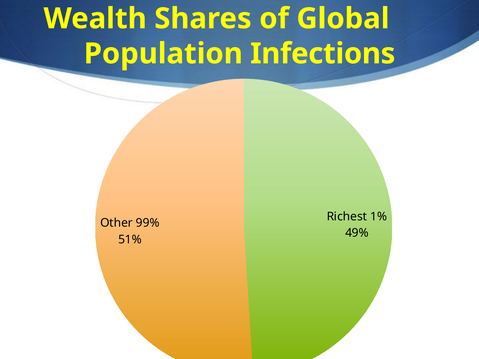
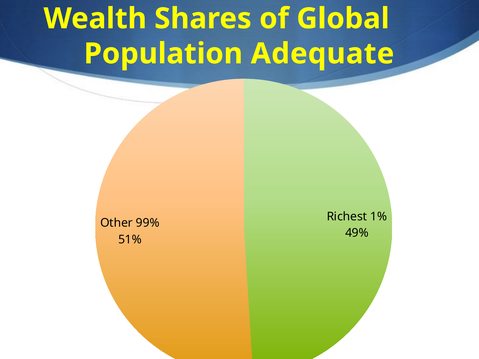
Infections: Infections -> Adequate
